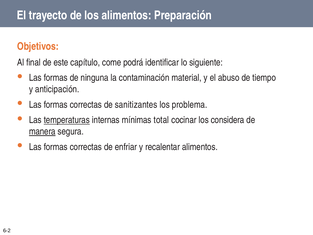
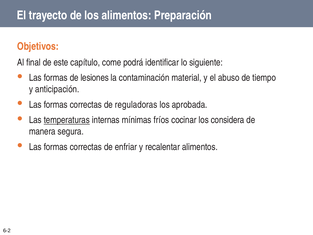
ninguna: ninguna -> lesiones
sanitizantes: sanitizantes -> reguladoras
problema: problema -> aprobada
total: total -> fríos
manera underline: present -> none
